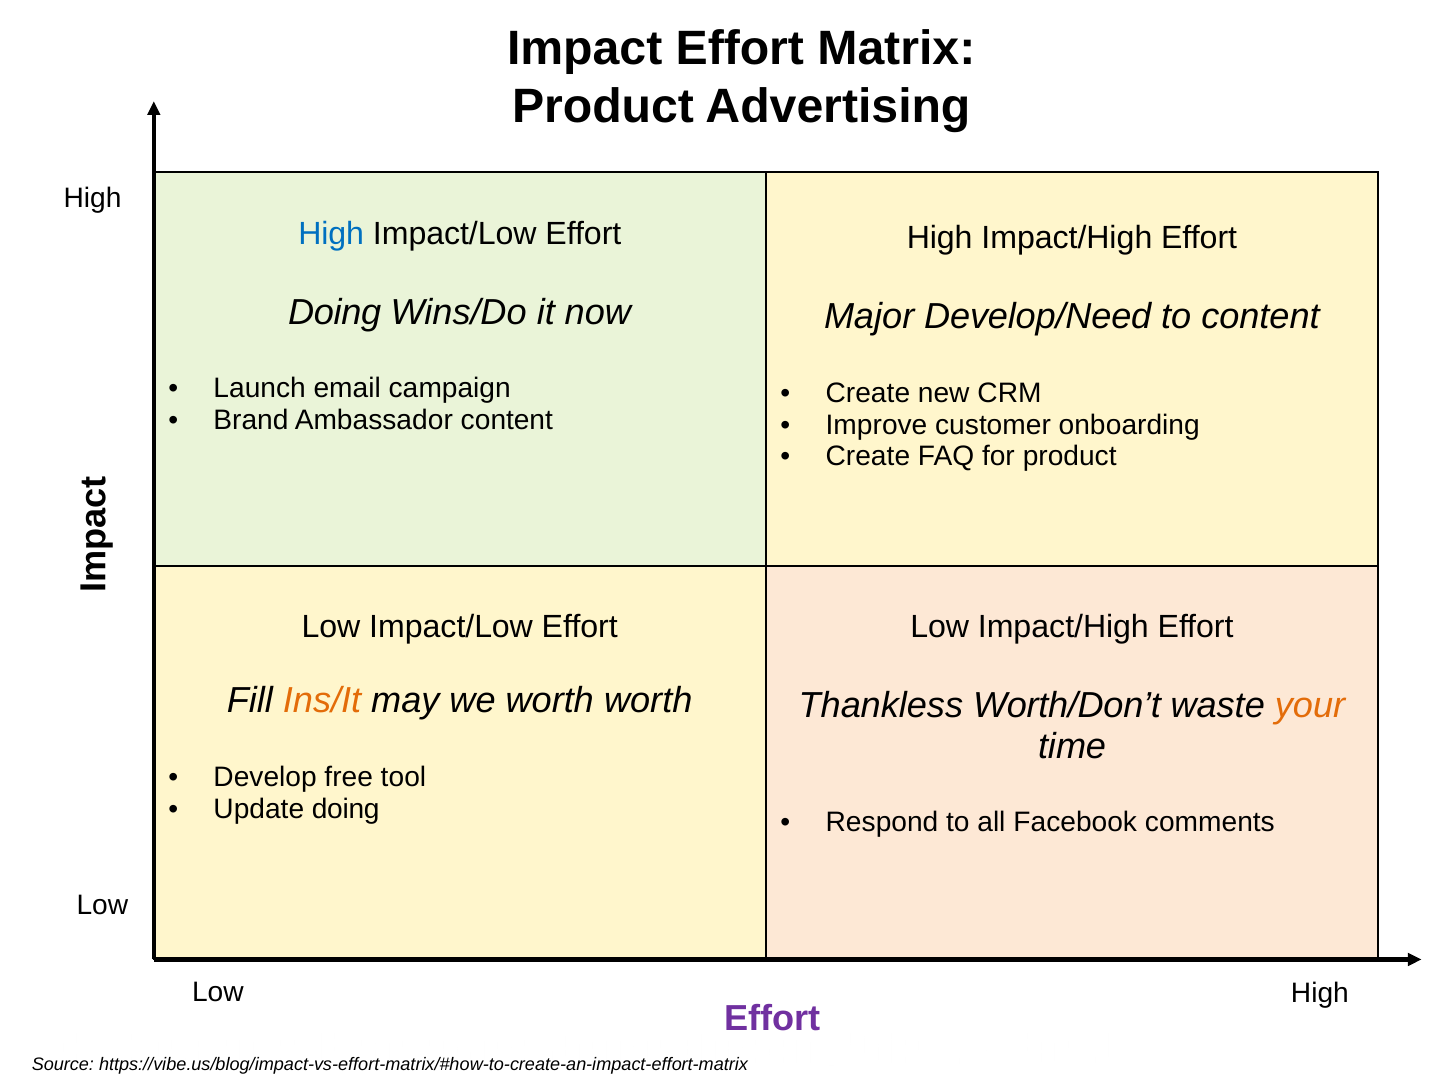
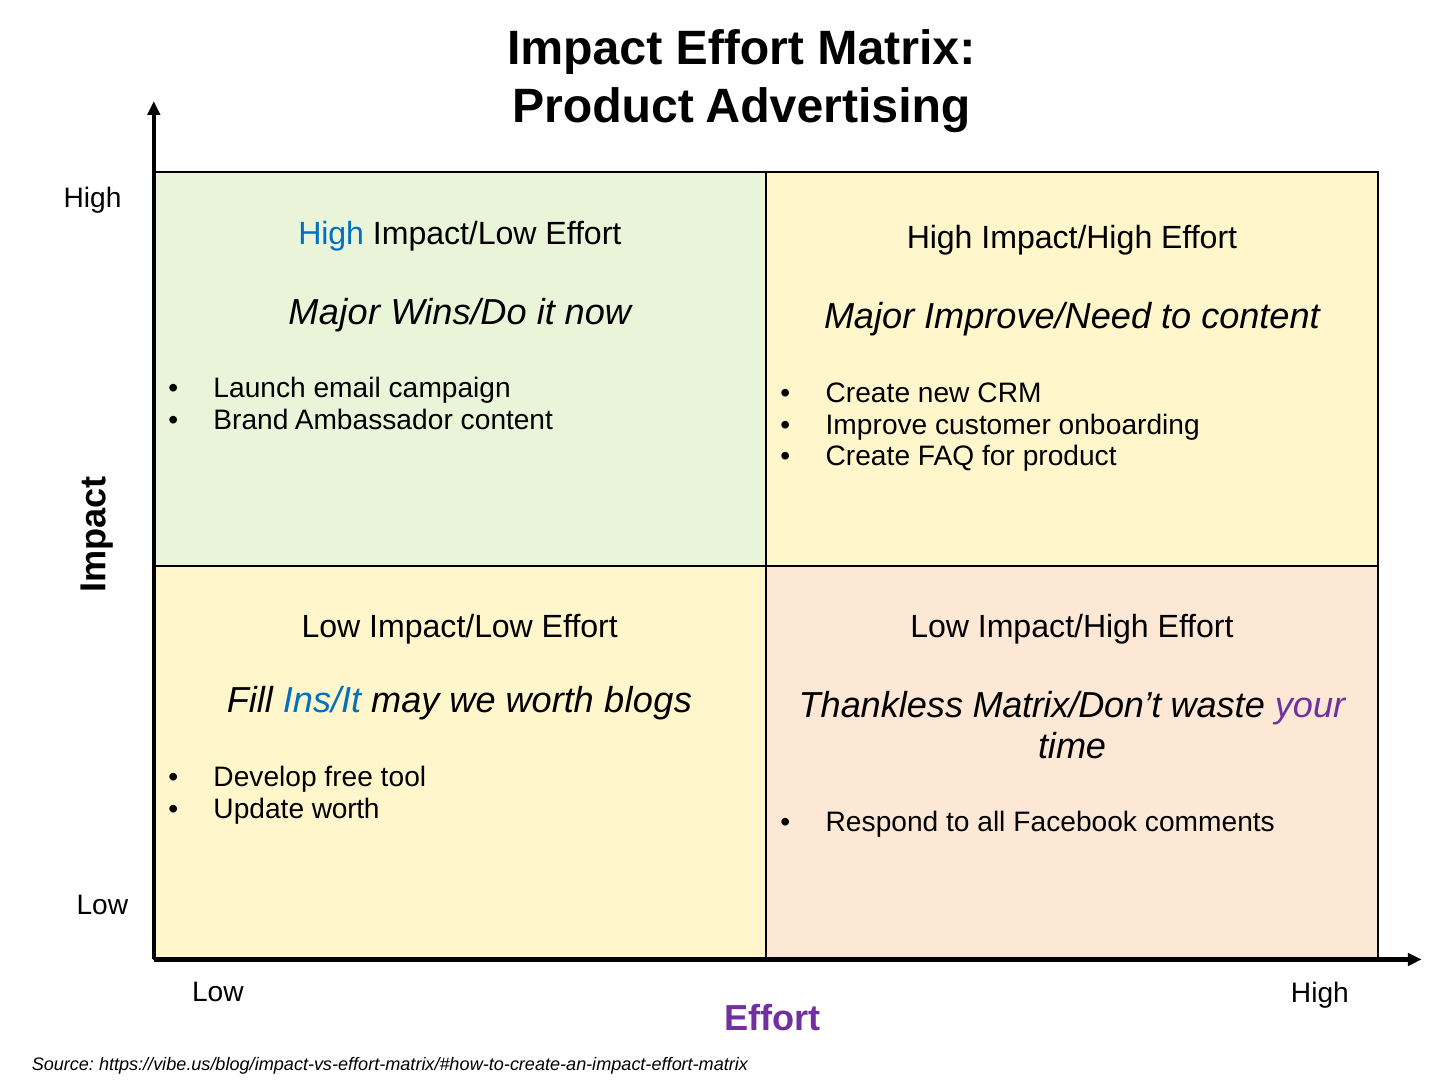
Doing at (335, 312): Doing -> Major
Develop/Need: Develop/Need -> Improve/Need
Ins/It colour: orange -> blue
worth worth: worth -> blogs
Worth/Don’t: Worth/Don’t -> Matrix/Don’t
your colour: orange -> purple
Update doing: doing -> worth
